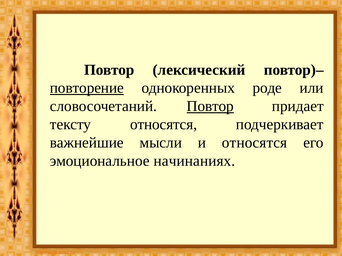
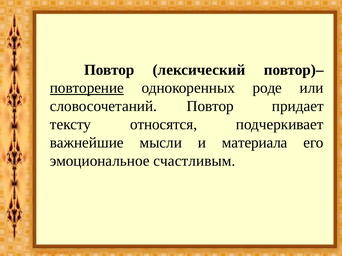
Повтор at (210, 106) underline: present -> none
и относятся: относятся -> материала
начинаниях: начинаниях -> счастливым
